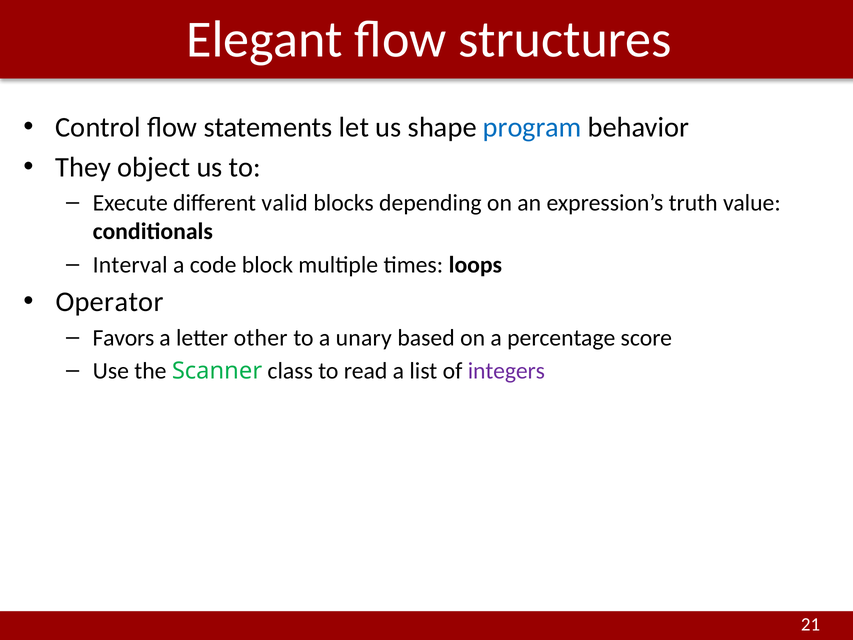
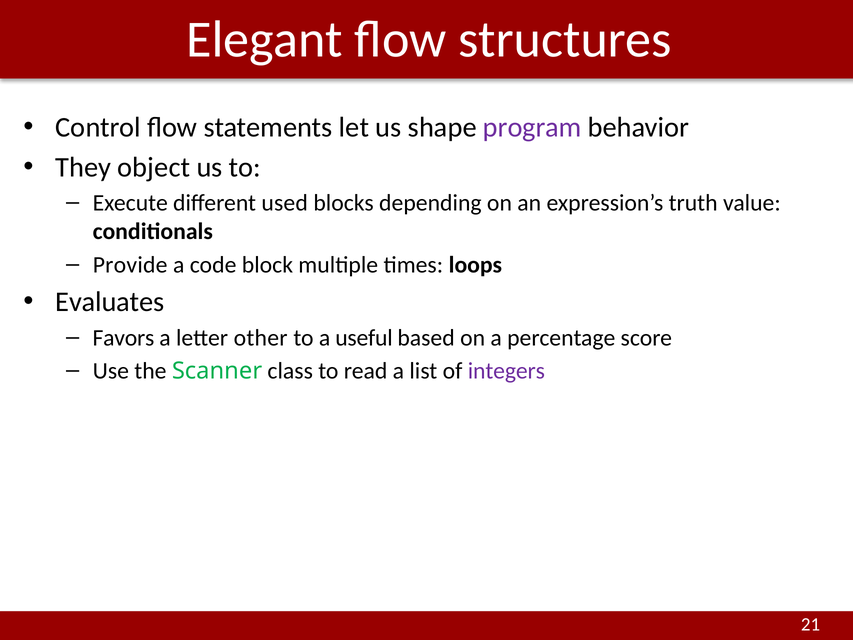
program colour: blue -> purple
valid: valid -> used
Interval: Interval -> Provide
Operator: Operator -> Evaluates
unary: unary -> useful
